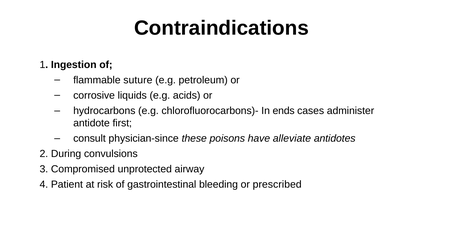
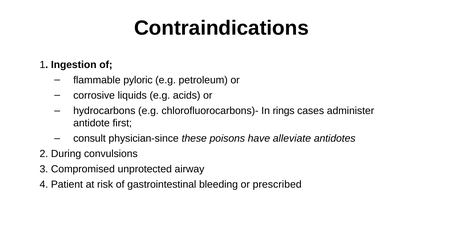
suture: suture -> pyloric
ends: ends -> rings
